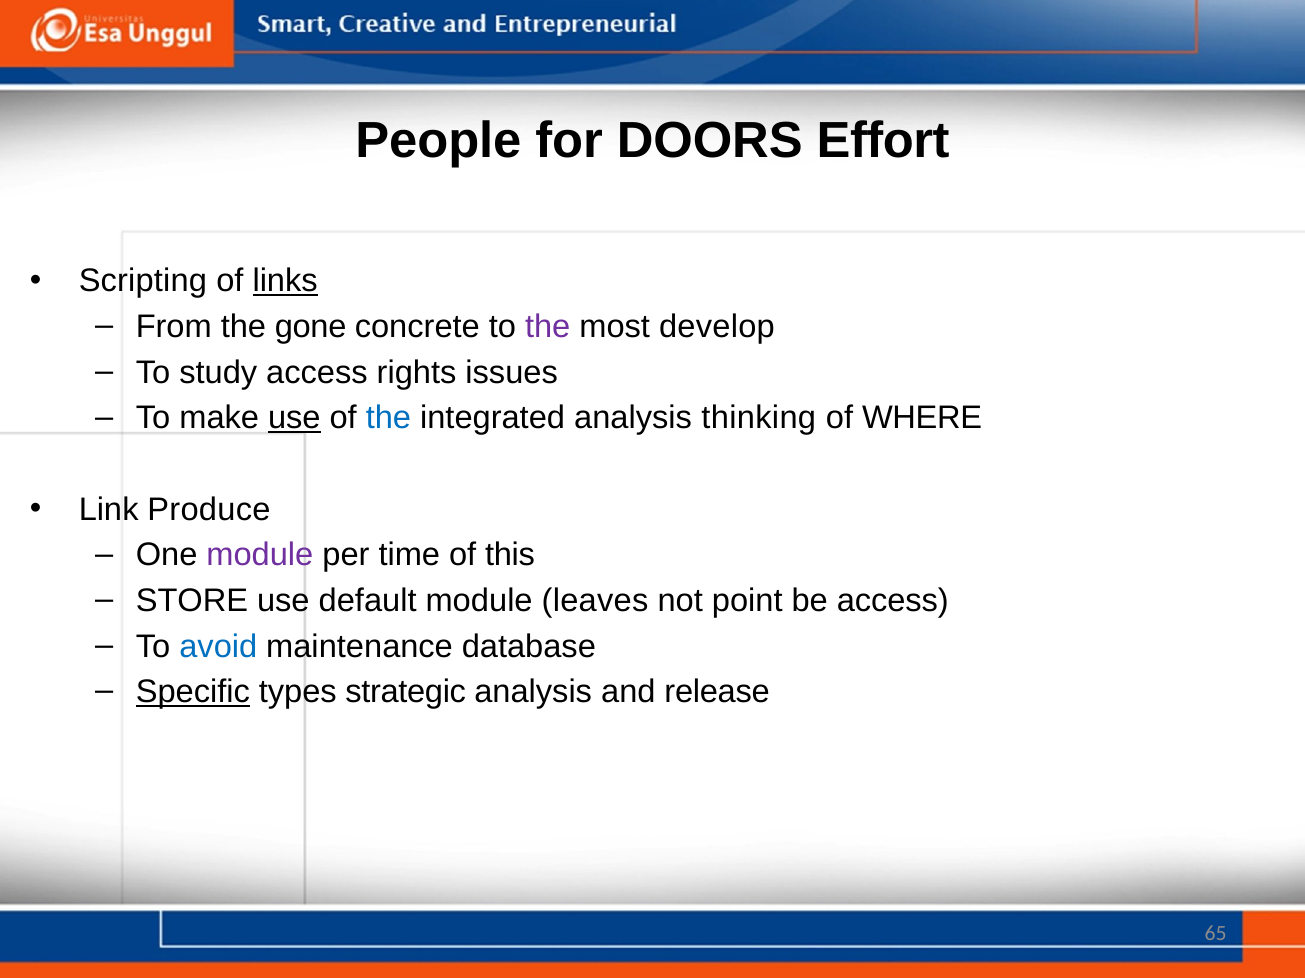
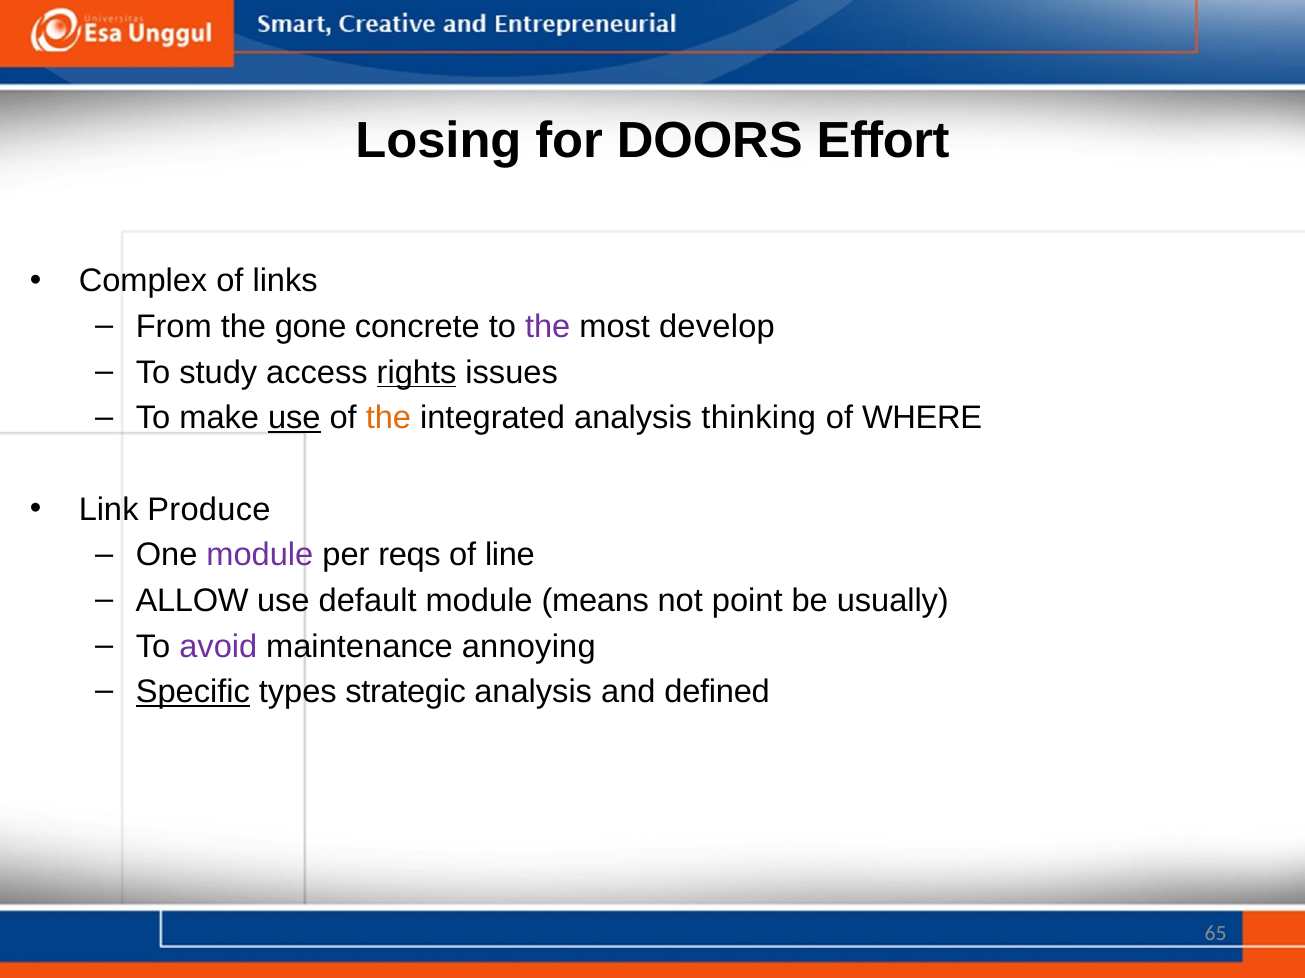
People: People -> Losing
Scripting: Scripting -> Complex
links underline: present -> none
rights underline: none -> present
the at (388, 418) colour: blue -> orange
time: time -> reqs
this: this -> line
STORE: STORE -> ALLOW
leaves: leaves -> means
be access: access -> usually
avoid colour: blue -> purple
database: database -> annoying
release: release -> defined
